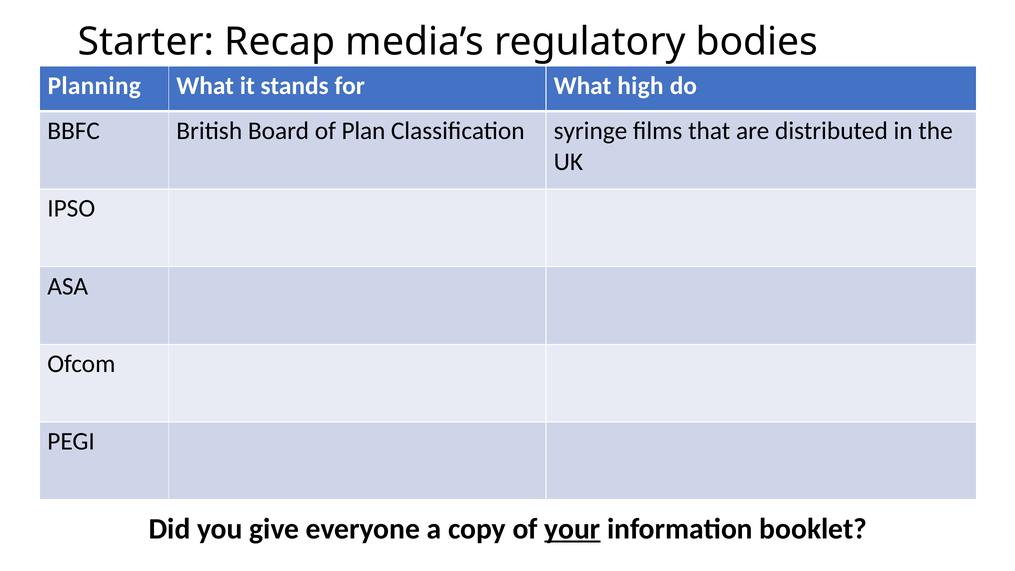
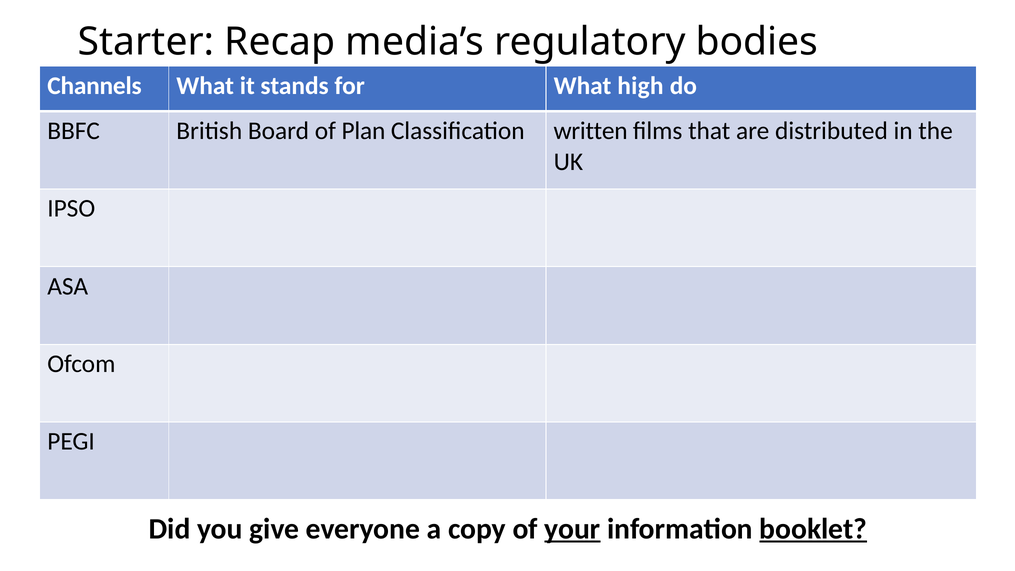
Planning: Planning -> Channels
syringe: syringe -> written
booklet underline: none -> present
